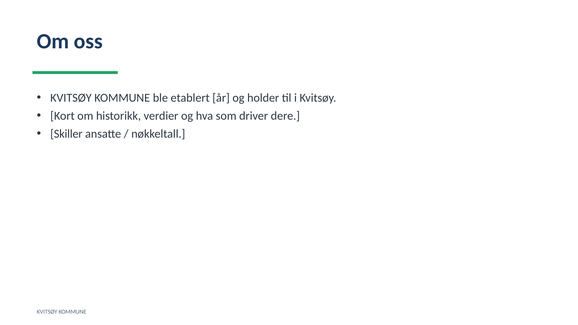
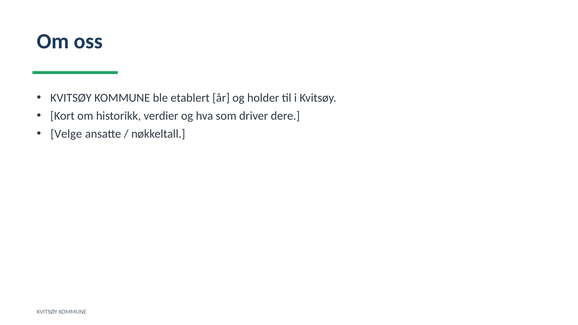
Skiller: Skiller -> Velge
